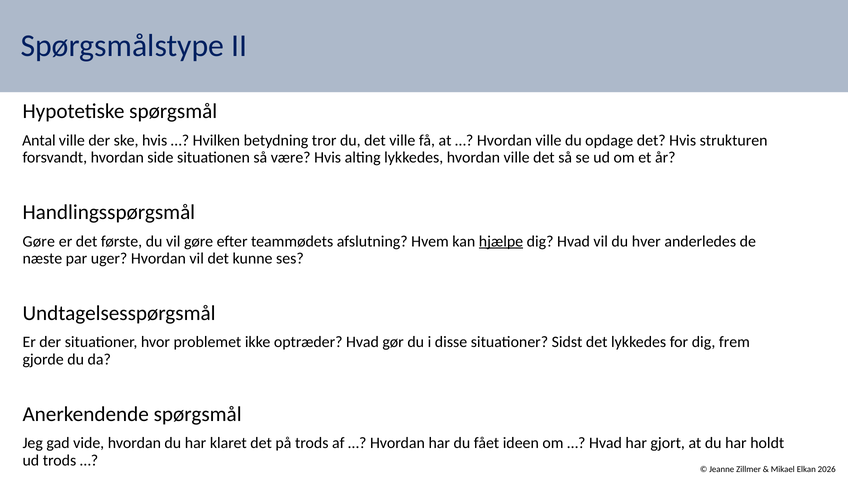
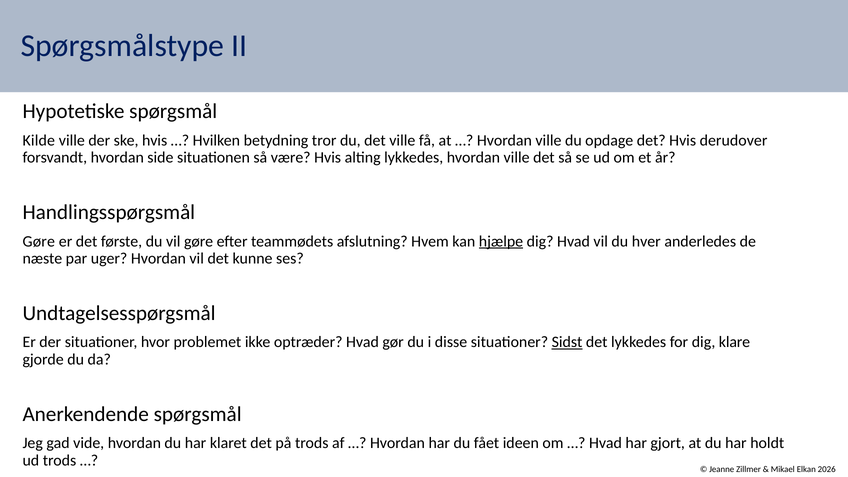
Antal: Antal -> Kilde
strukturen: strukturen -> derudover
Sidst underline: none -> present
frem: frem -> klare
